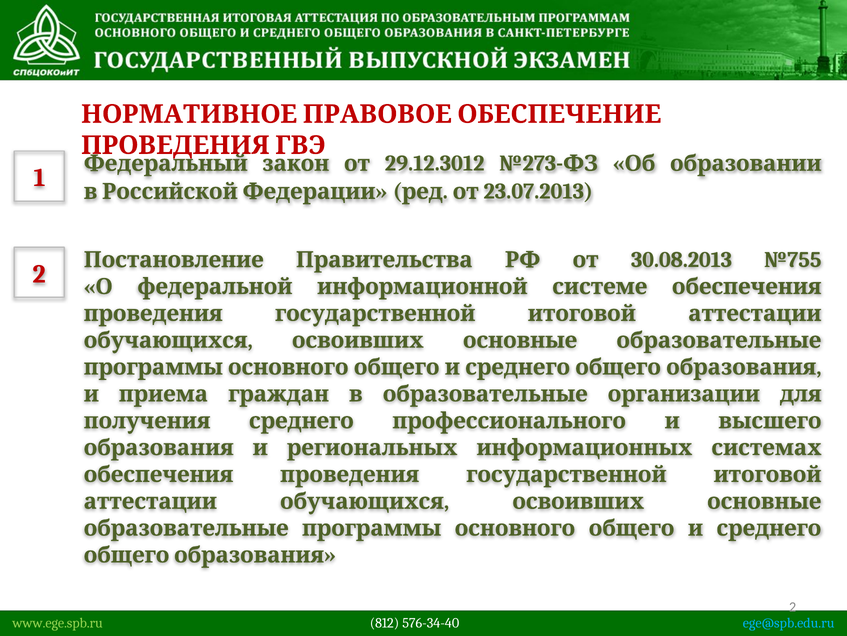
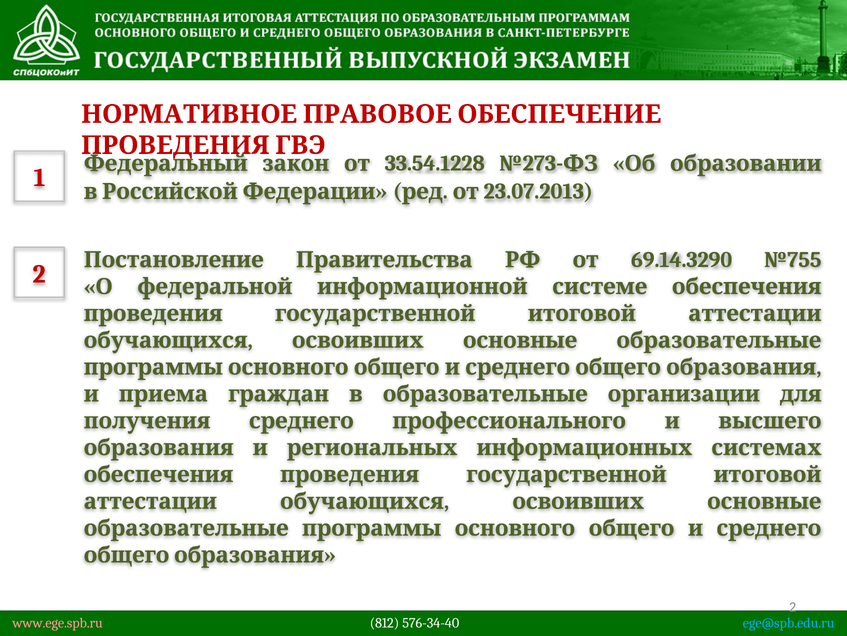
29.12.3012: 29.12.3012 -> 33.54.1228
30.08.2013: 30.08.2013 -> 69.14.3290
www.ege.spb.ru colour: light green -> pink
